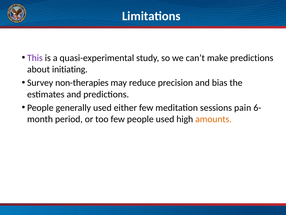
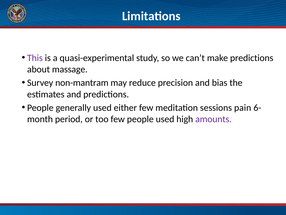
initiating: initiating -> massage
non-therapies: non-therapies -> non-mantram
amounts colour: orange -> purple
